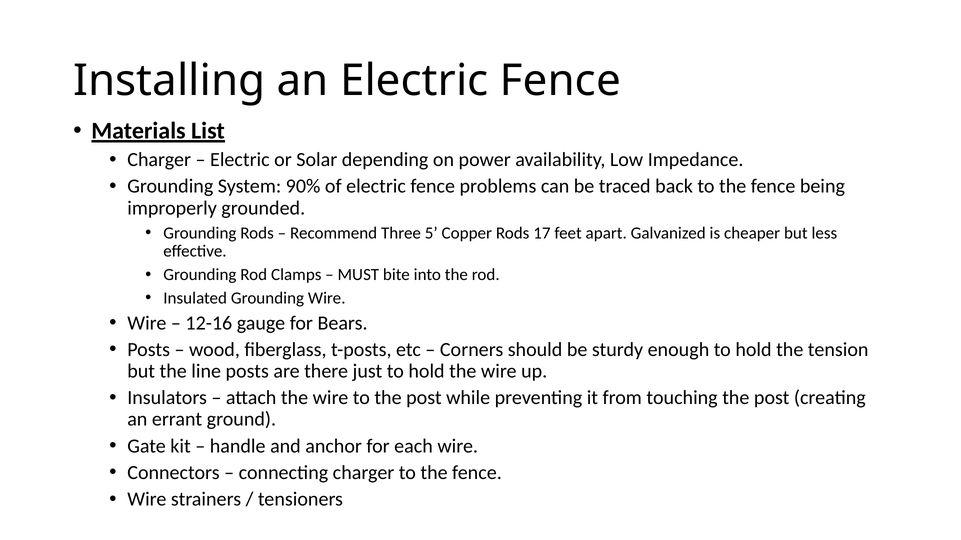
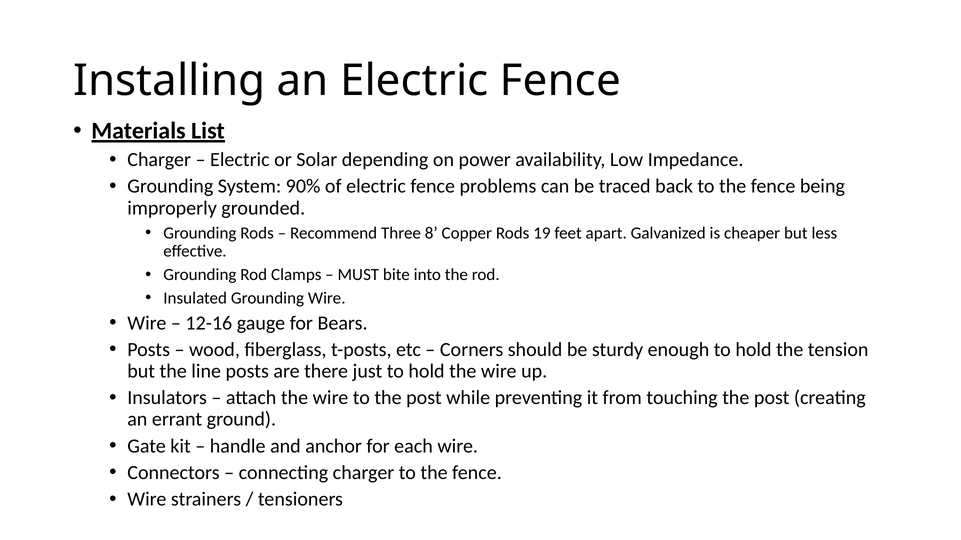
5: 5 -> 8
17: 17 -> 19
